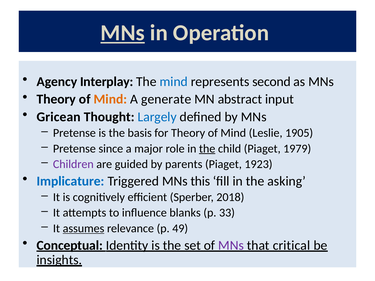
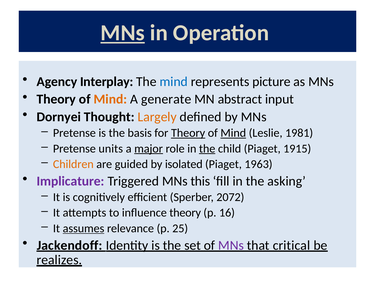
second: second -> picture
Gricean: Gricean -> Dornyei
Largely colour: blue -> orange
Theory at (188, 133) underline: none -> present
Mind at (233, 133) underline: none -> present
1905: 1905 -> 1981
since: since -> units
major underline: none -> present
1979: 1979 -> 1915
Children colour: purple -> orange
parents: parents -> isolated
1923: 1923 -> 1963
Implicature colour: blue -> purple
2018: 2018 -> 2072
influence blanks: blanks -> theory
33: 33 -> 16
49: 49 -> 25
Conceptual: Conceptual -> Jackendoff
insights: insights -> realizes
